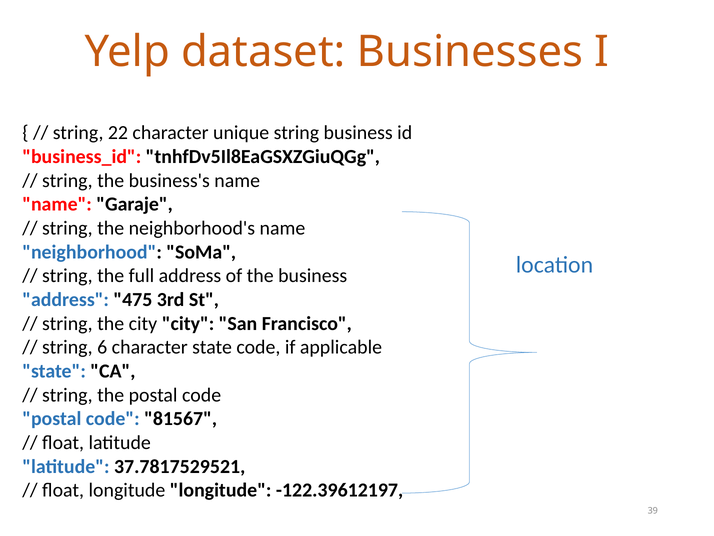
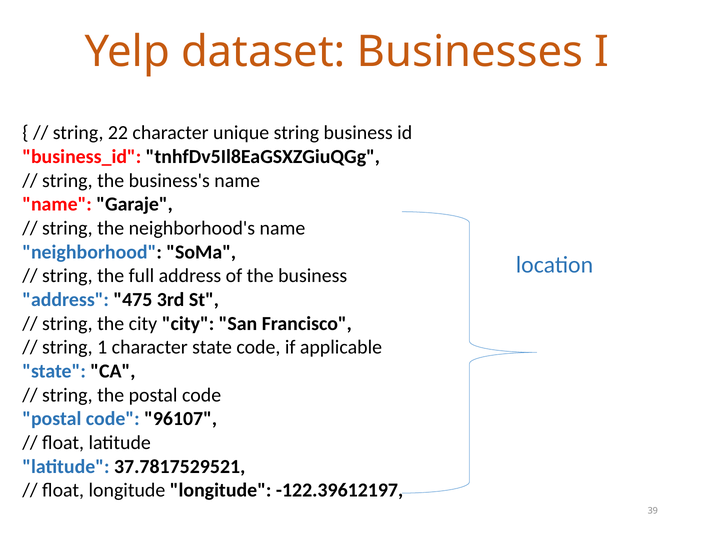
6: 6 -> 1
81567: 81567 -> 96107
